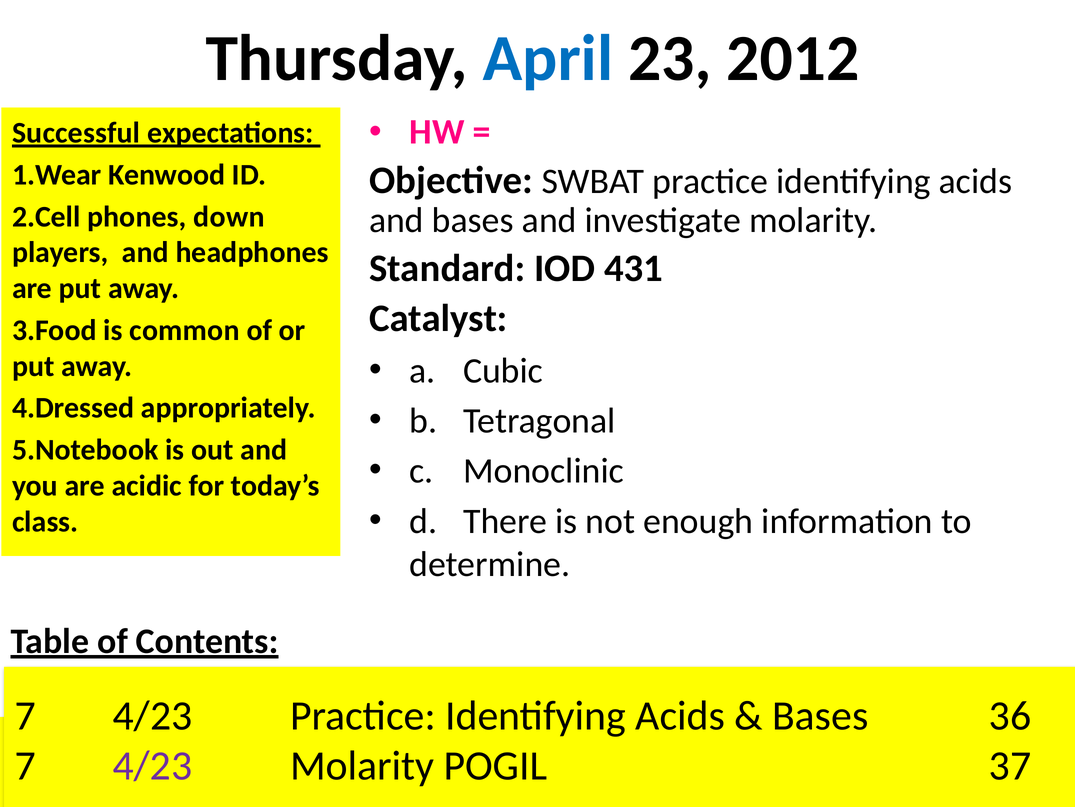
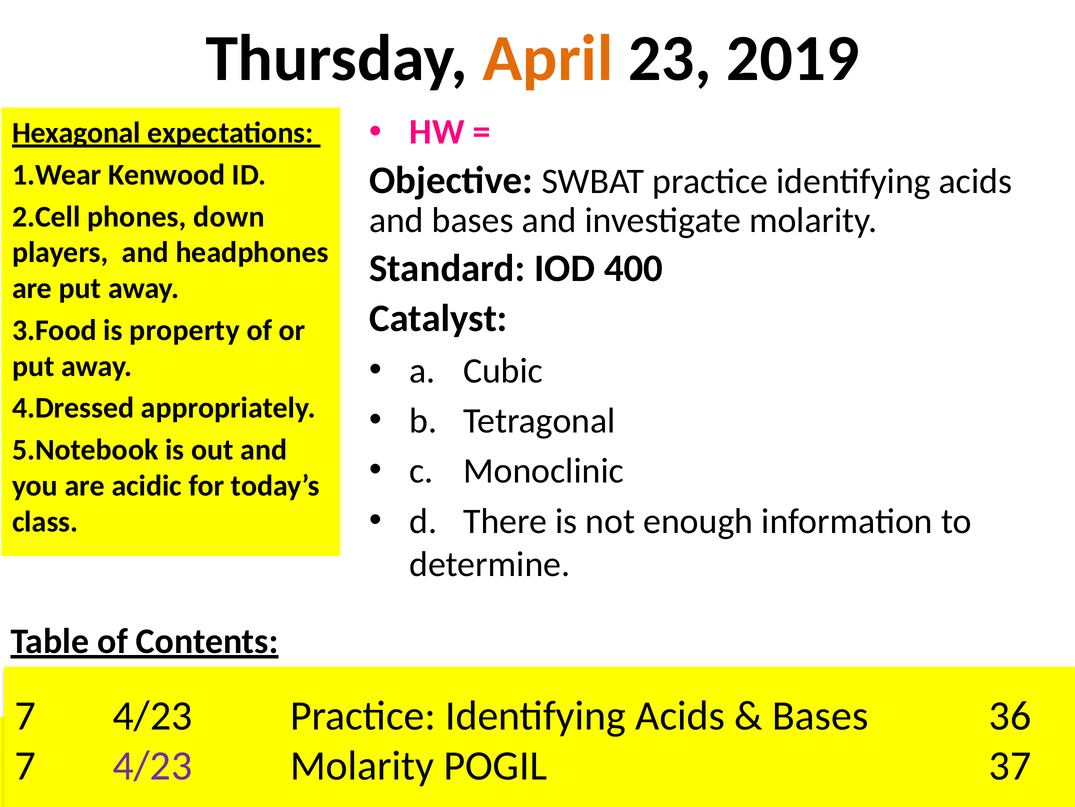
April colour: blue -> orange
2012: 2012 -> 2019
Successful: Successful -> Hexagonal
431: 431 -> 400
common: common -> property
